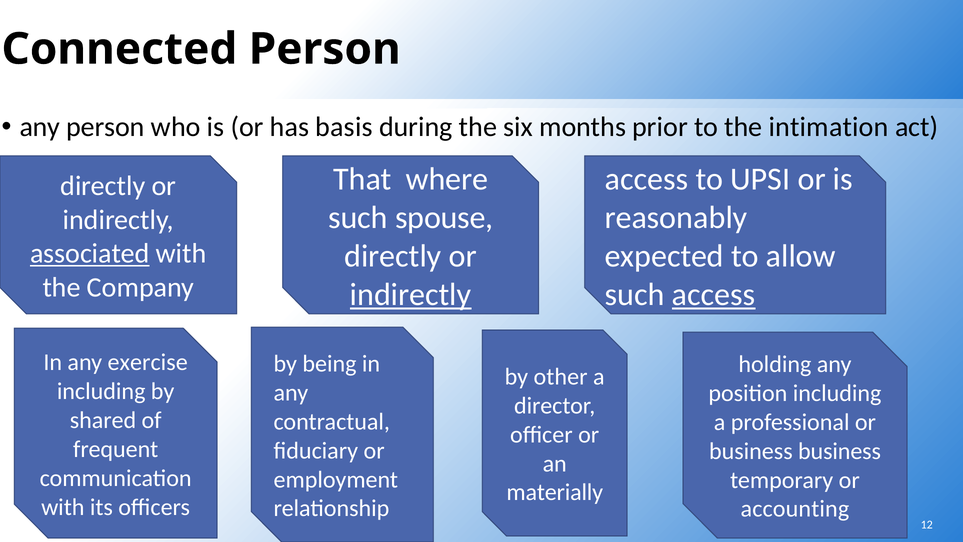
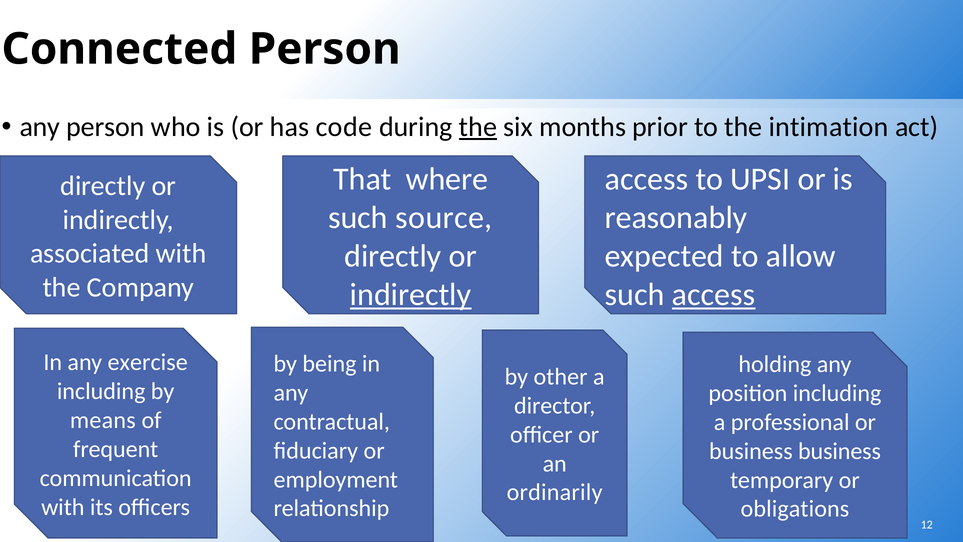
basis: basis -> code
the at (478, 127) underline: none -> present
spouse: spouse -> source
associated underline: present -> none
shared: shared -> means
materially: materially -> ordinarily
accounting: accounting -> obligations
